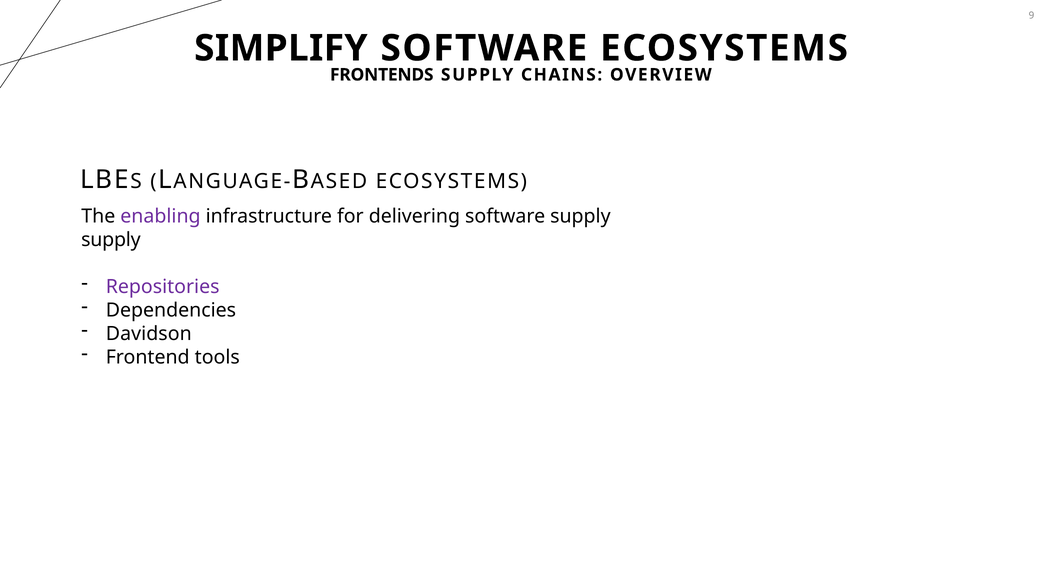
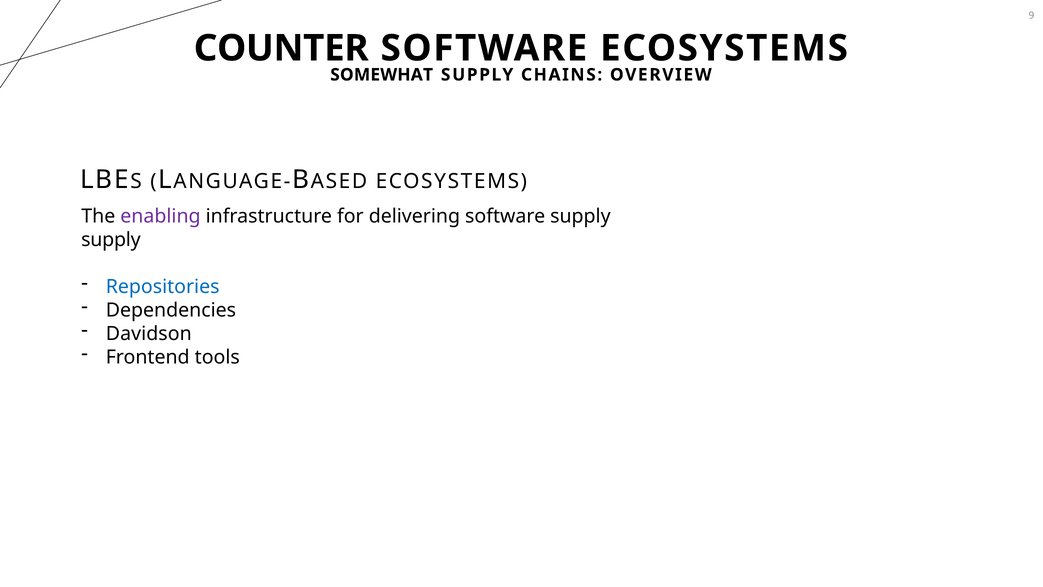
SIMPLIFY: SIMPLIFY -> COUNTER
FRONTENDS: FRONTENDS -> SOMEWHAT
Repositories colour: purple -> blue
